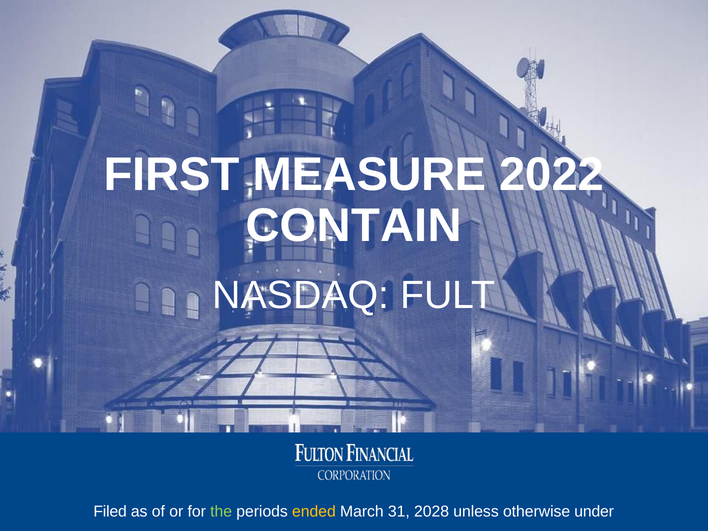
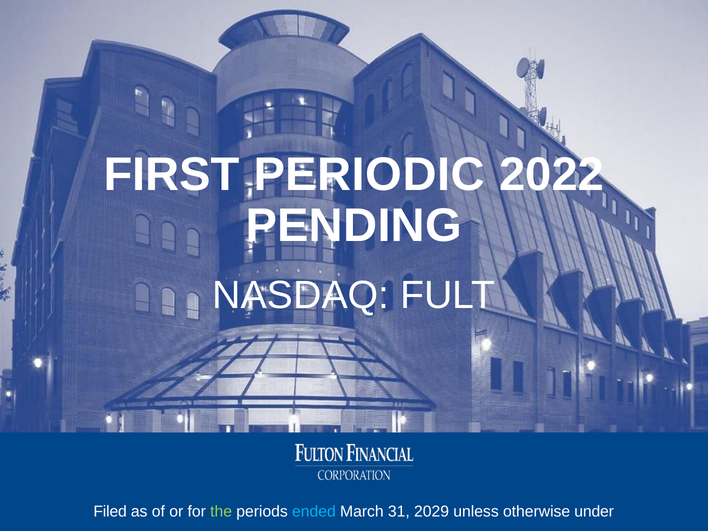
MEASURE: MEASURE -> PERIODIC
CONTAIN: CONTAIN -> PENDING
ended colour: yellow -> light blue
2028: 2028 -> 2029
